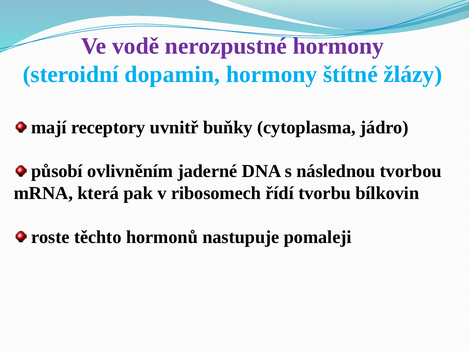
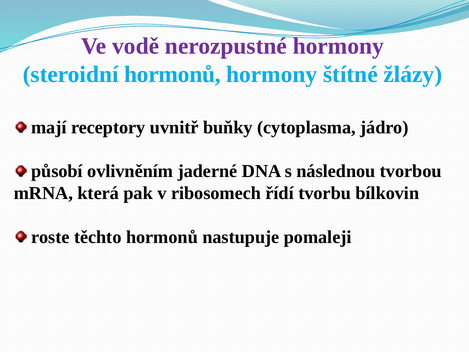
steroidní dopamin: dopamin -> hormonů
